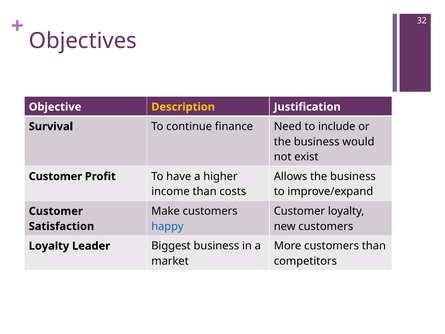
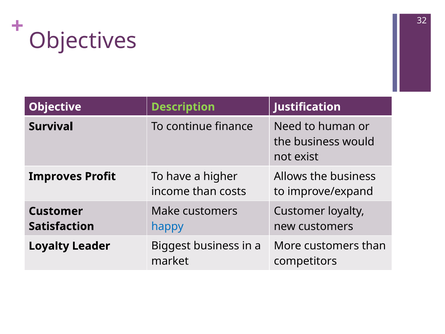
Description colour: yellow -> light green
include: include -> human
Customer at (55, 176): Customer -> Improves
